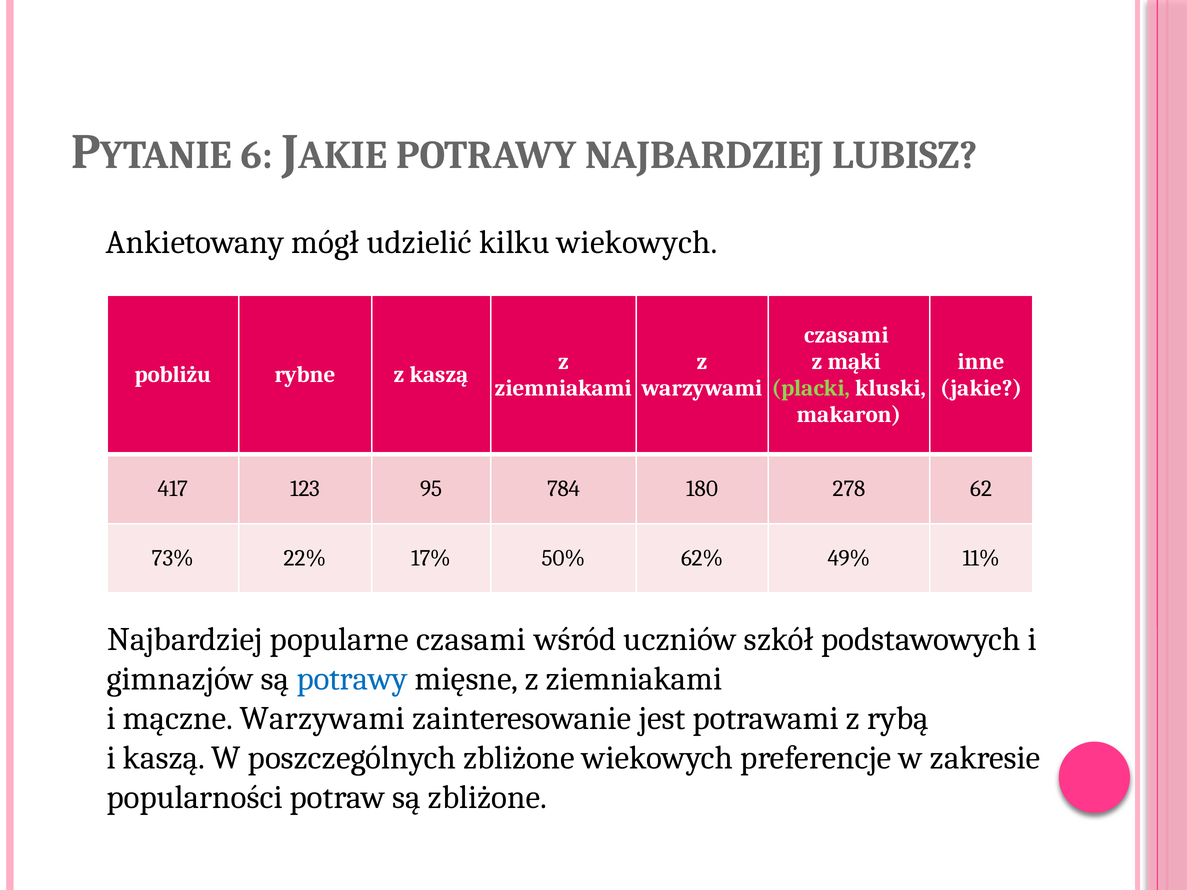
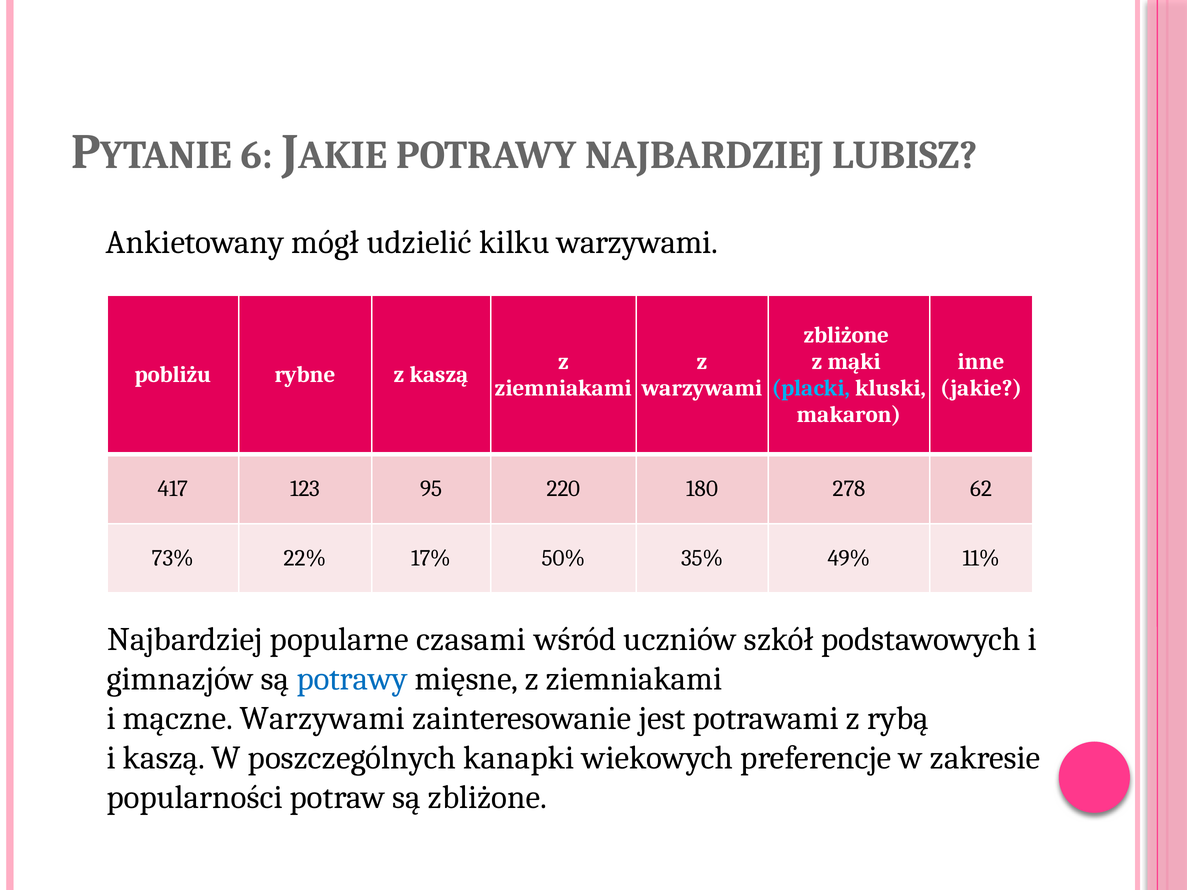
kilku wiekowych: wiekowych -> warzywami
czasami at (846, 335): czasami -> zbliżone
placki colour: light green -> light blue
784: 784 -> 220
62%: 62% -> 35%
poszczególnych zbliżone: zbliżone -> kanapki
